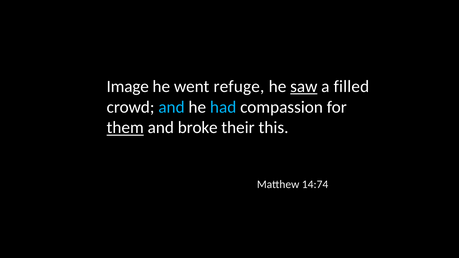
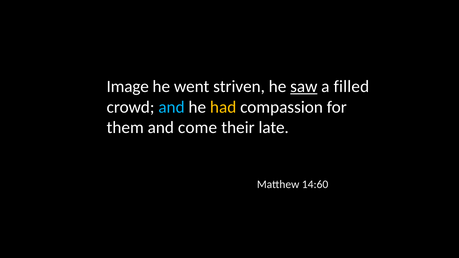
refuge: refuge -> striven
had colour: light blue -> yellow
them underline: present -> none
broke: broke -> come
this: this -> late
14:74: 14:74 -> 14:60
